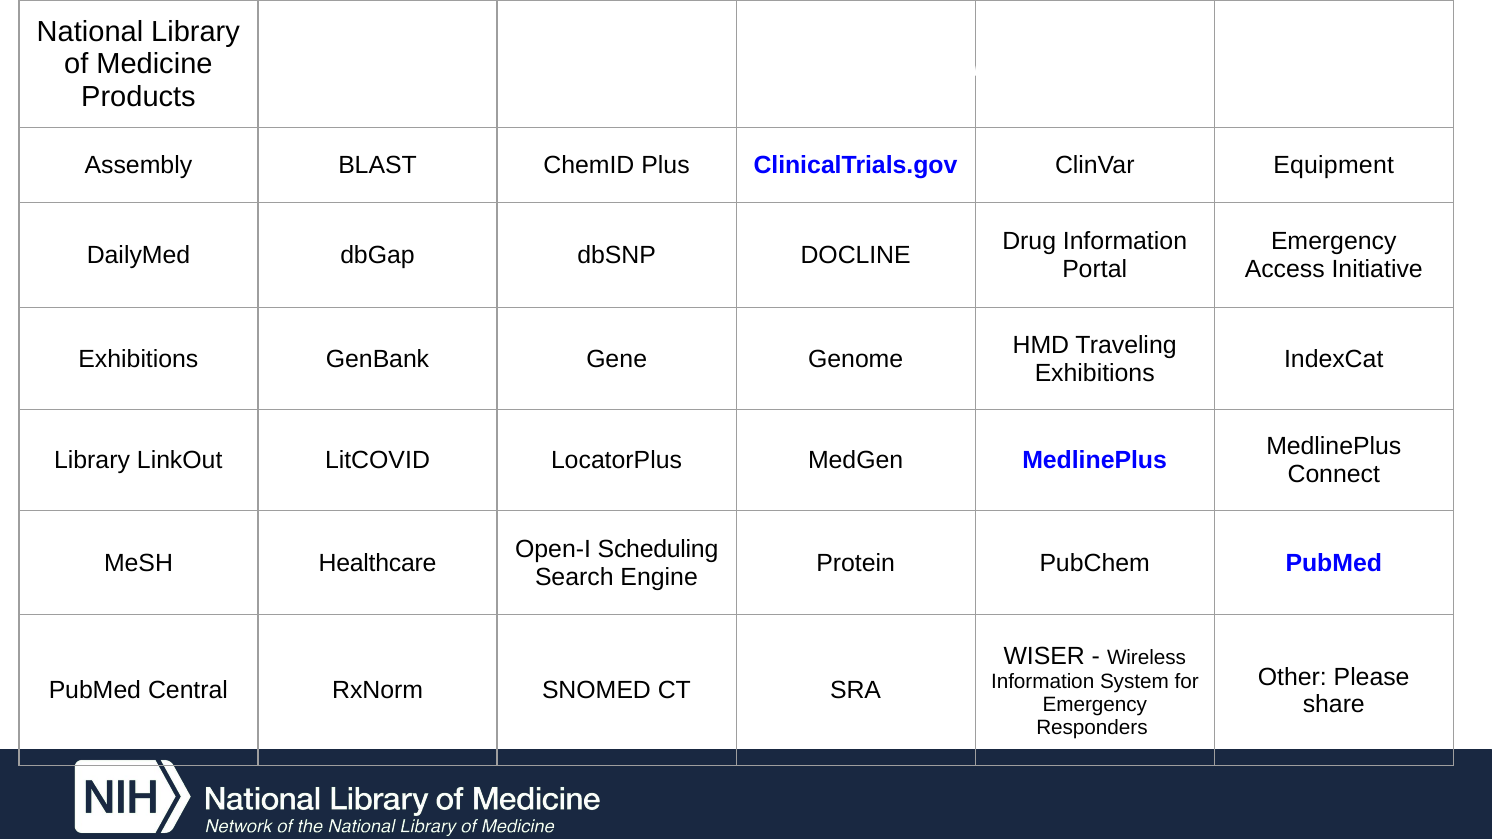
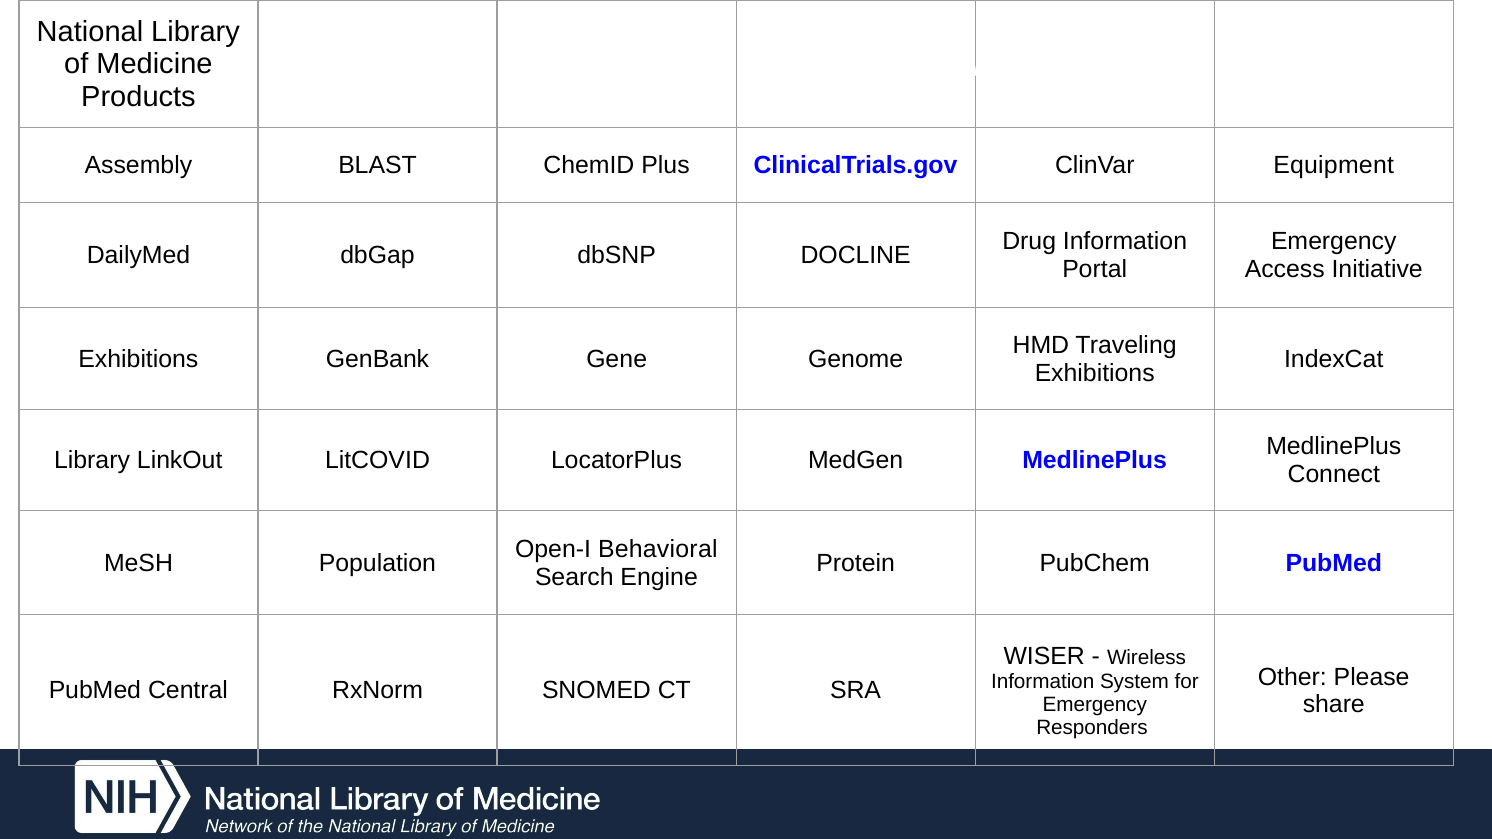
Scheduling: Scheduling -> Behavioral
Healthcare: Healthcare -> Population
